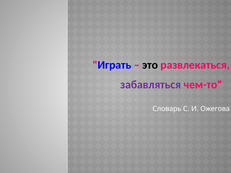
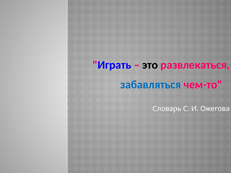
забавляться colour: purple -> blue
